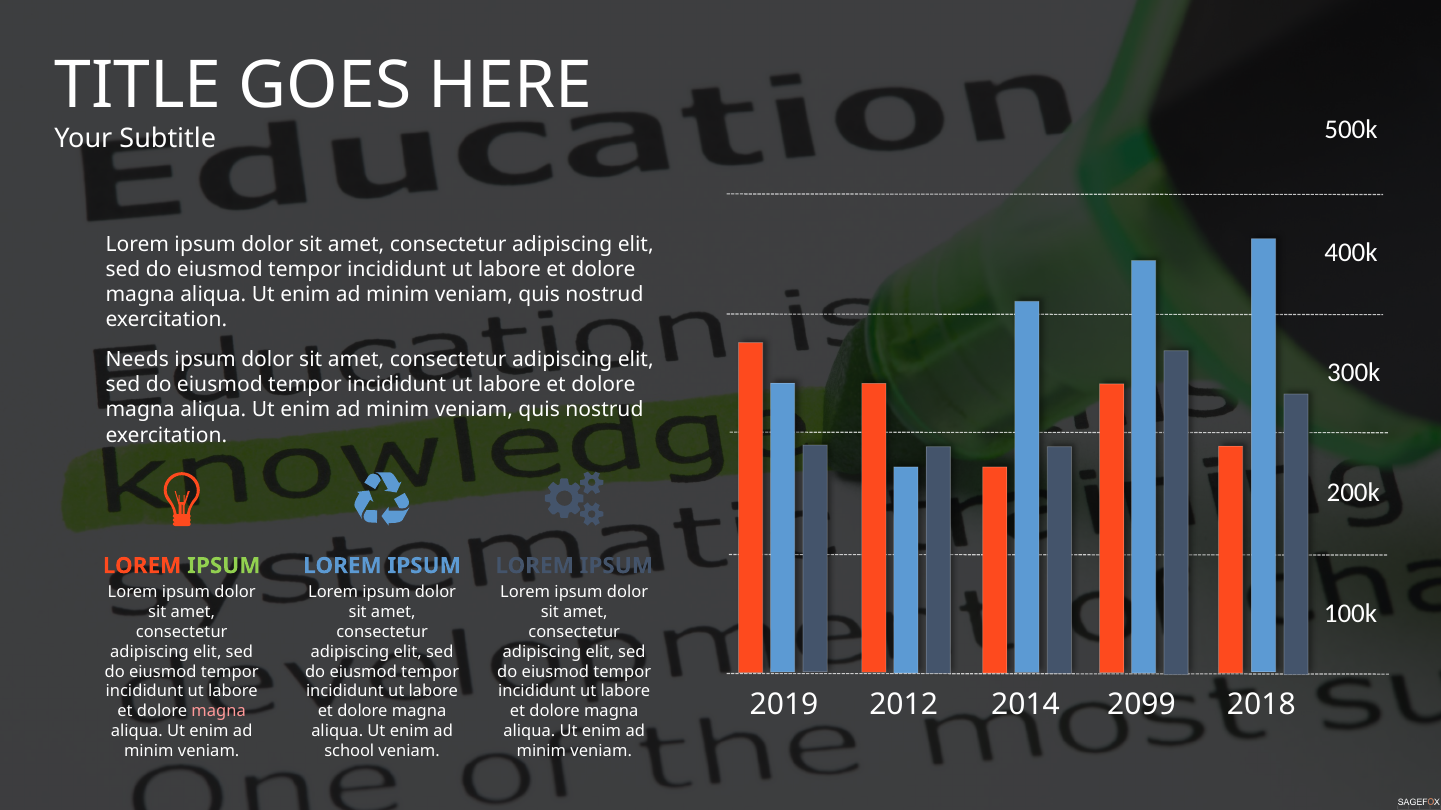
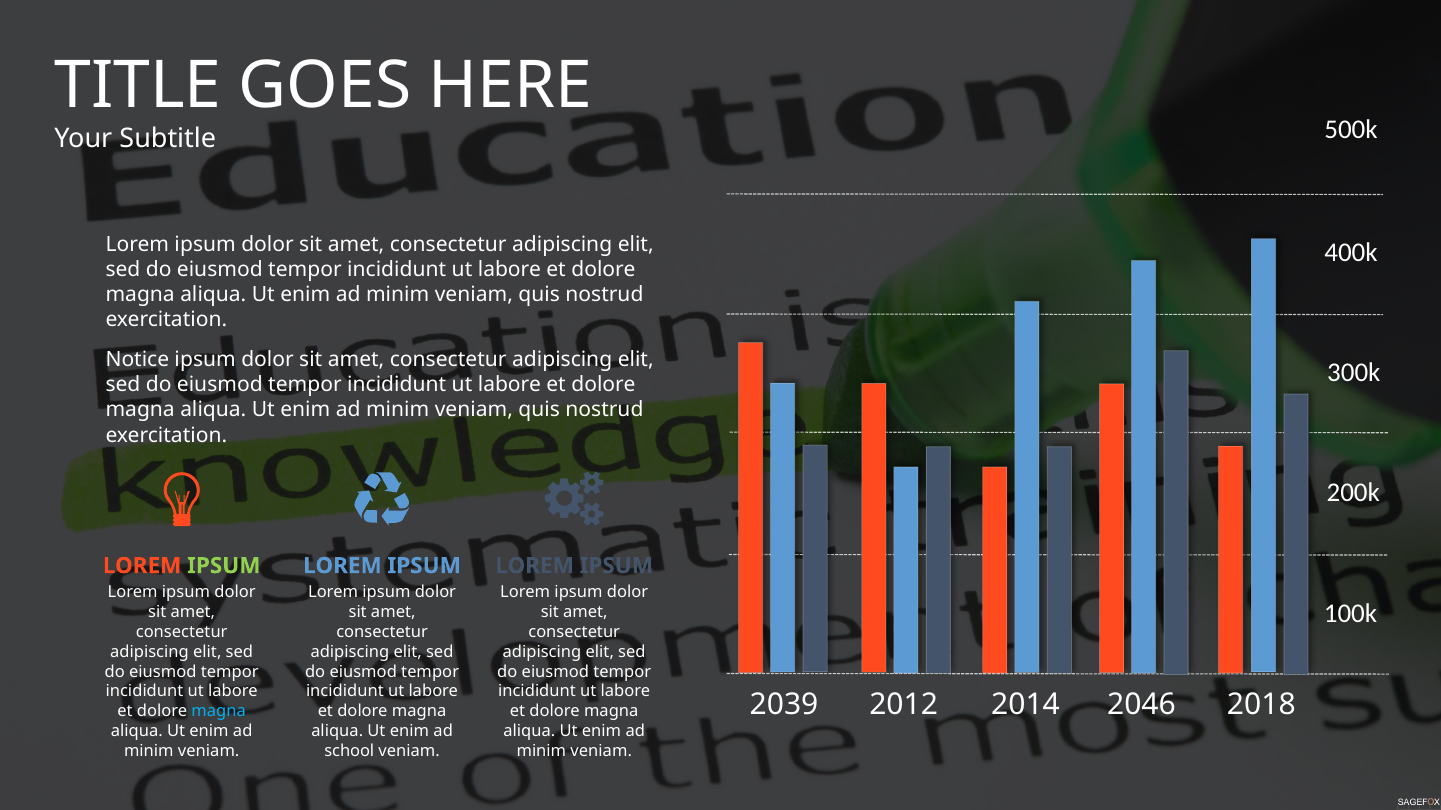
Needs: Needs -> Notice
2019: 2019 -> 2039
2099: 2099 -> 2046
magna at (219, 712) colour: pink -> light blue
